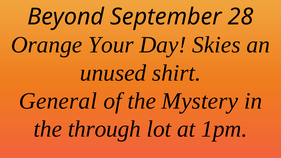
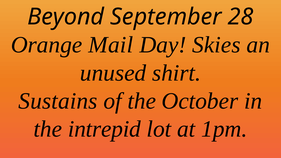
Your: Your -> Mail
General: General -> Sustains
Mystery: Mystery -> October
through: through -> intrepid
